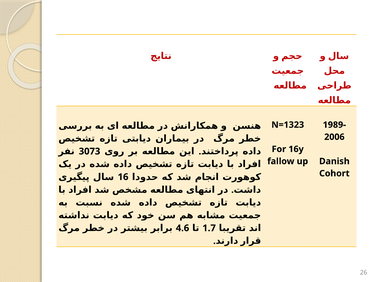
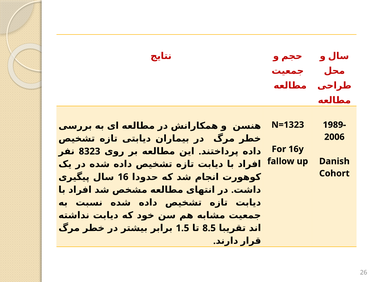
3073: 3073 -> 8323
4.6: 4.6 -> 1.5
1.7: 1.7 -> 8.5
